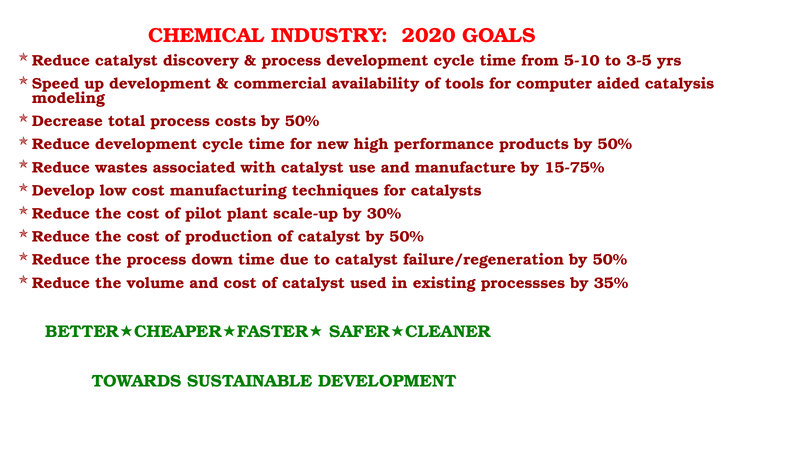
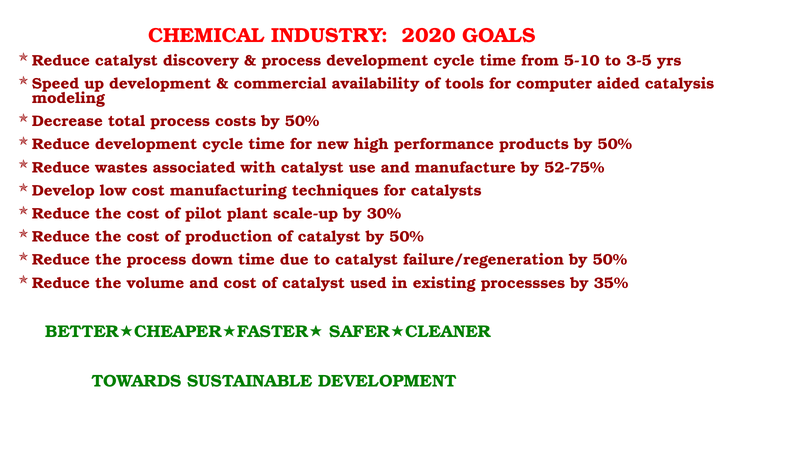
15-75%: 15-75% -> 52-75%
